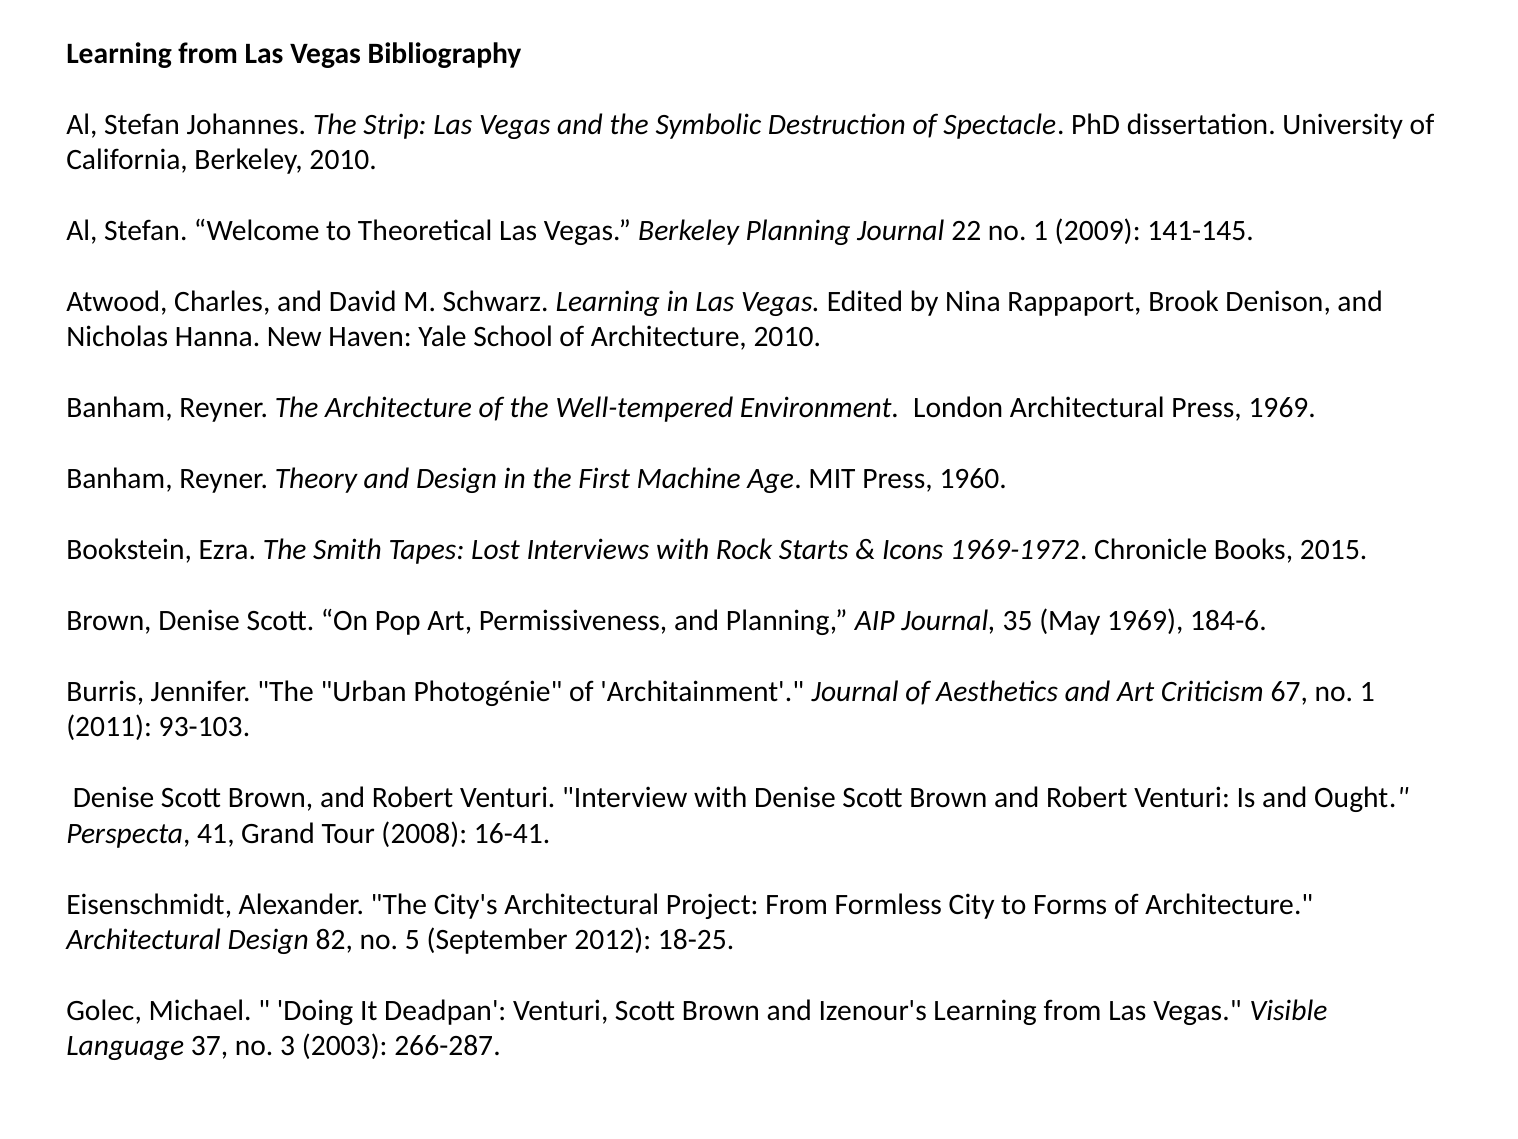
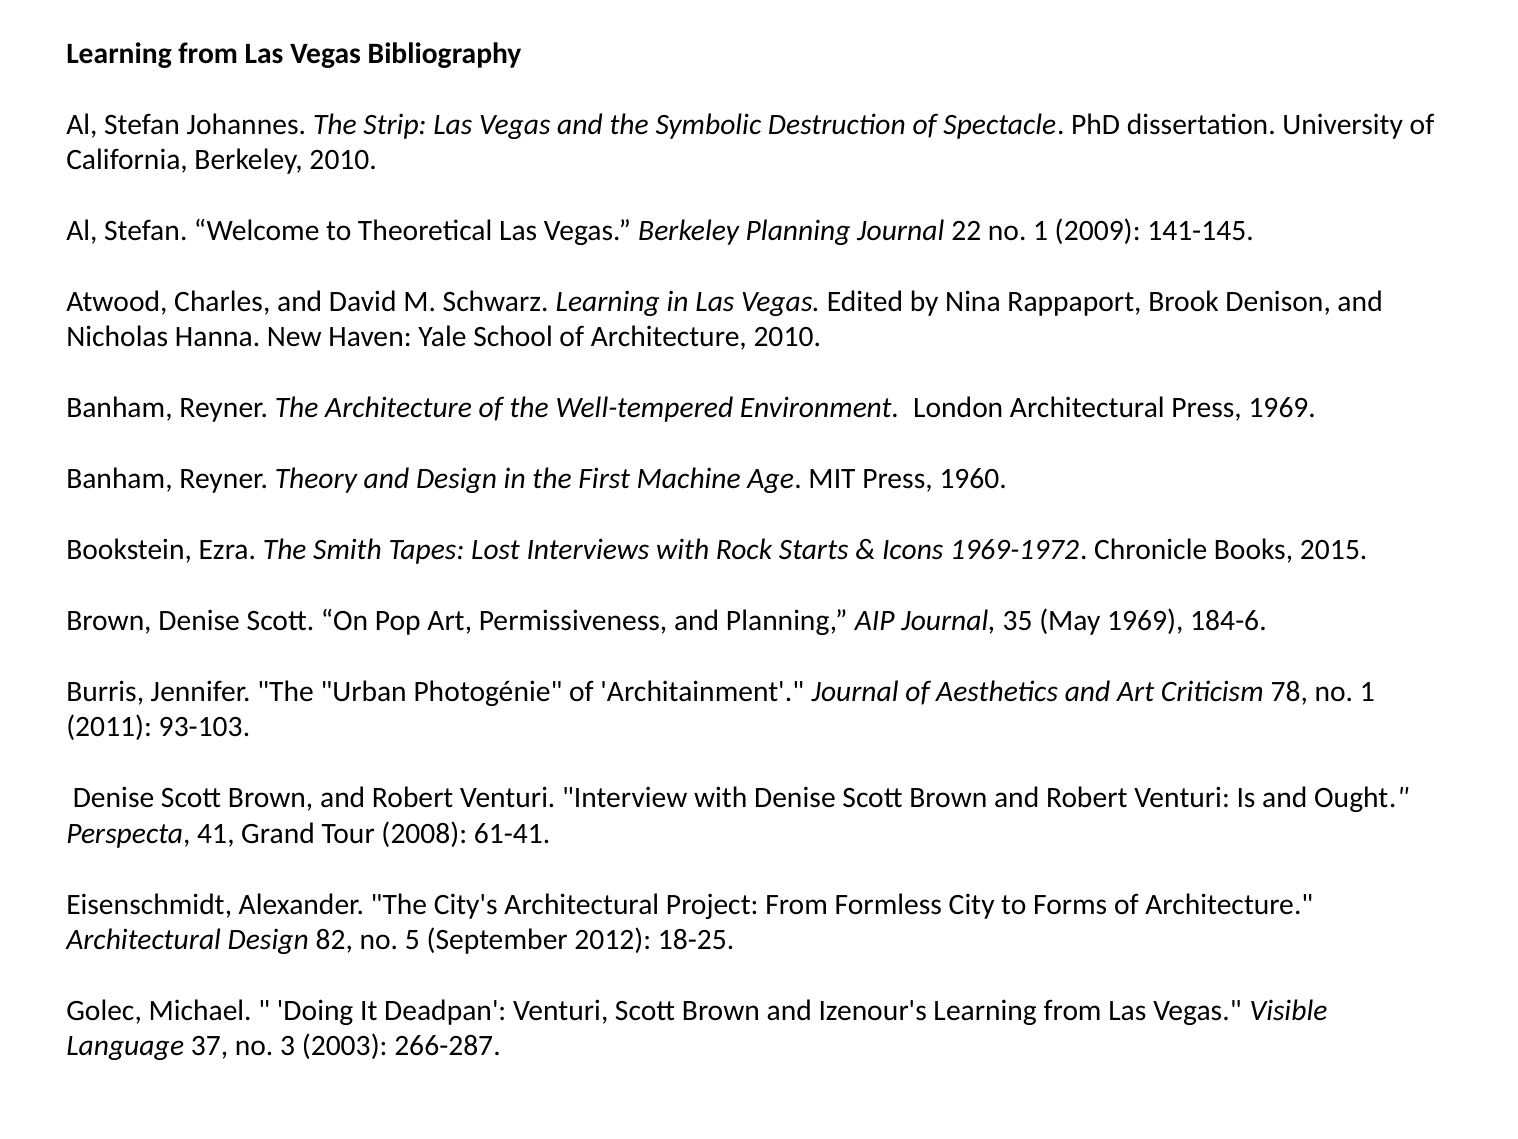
67: 67 -> 78
16-41: 16-41 -> 61-41
